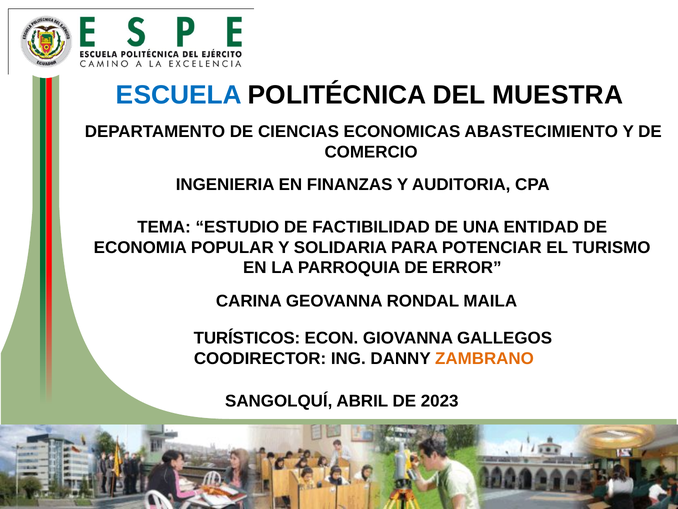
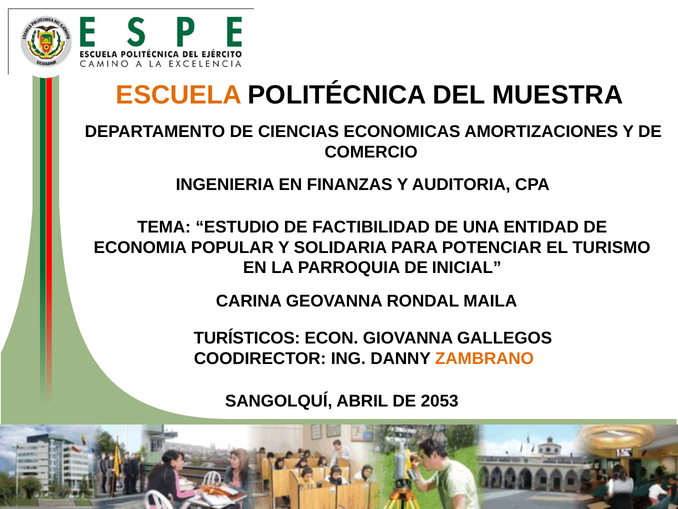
ESCUELA colour: blue -> orange
ABASTECIMIENTO: ABASTECIMIENTO -> AMORTIZACIONES
ERROR: ERROR -> INICIAL
2023: 2023 -> 2053
